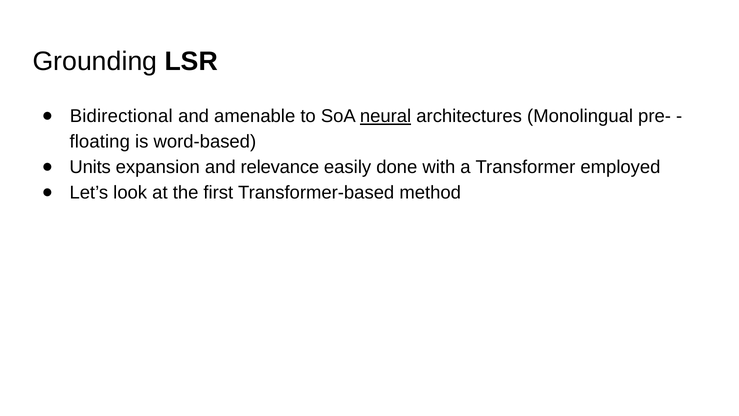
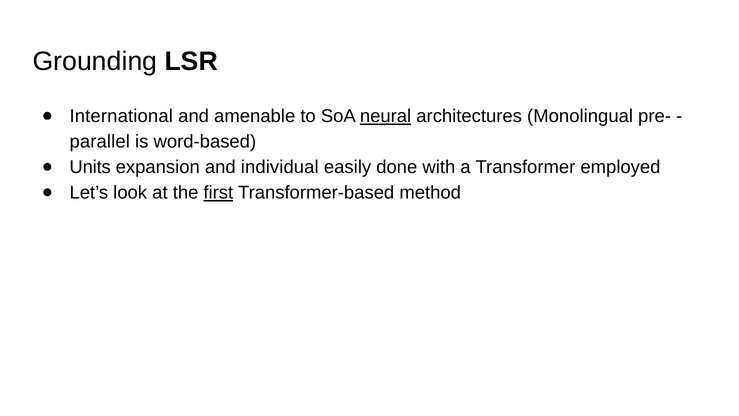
Bidirectional: Bidirectional -> International
floating: floating -> parallel
relevance: relevance -> individual
first underline: none -> present
